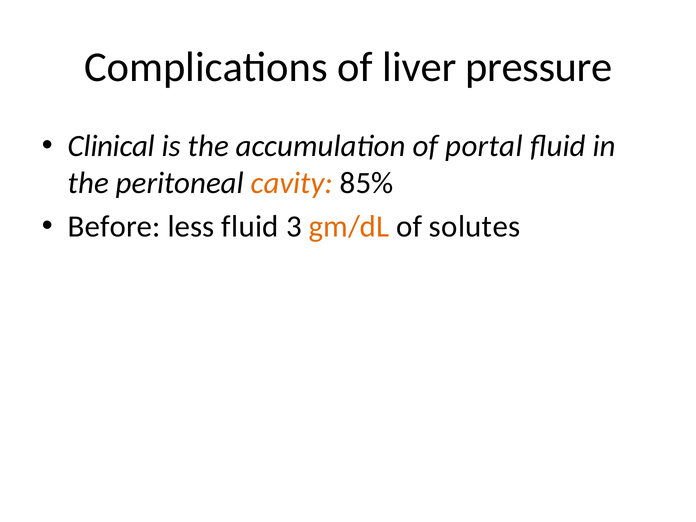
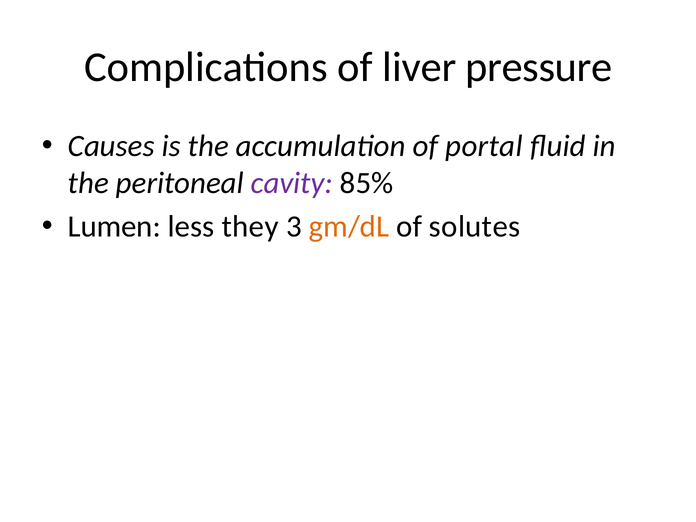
Clinical: Clinical -> Causes
cavity colour: orange -> purple
Before: Before -> Lumen
less fluid: fluid -> they
